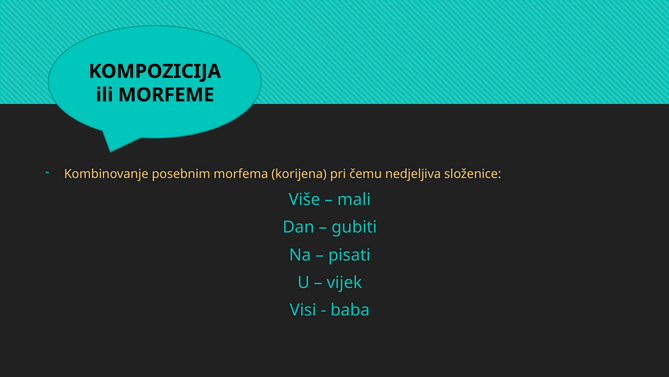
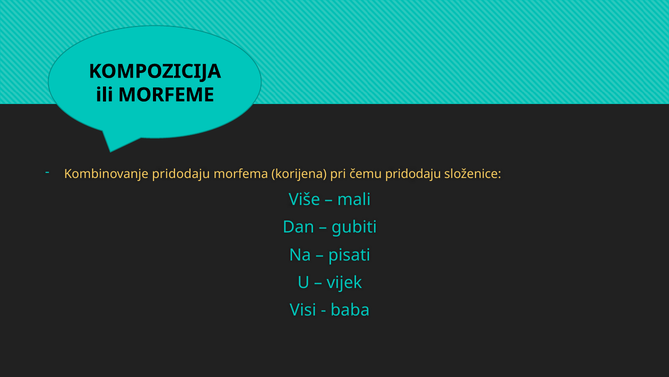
Kombinovanje posebnim: posebnim -> pridodaju
čemu nedjeljiva: nedjeljiva -> pridodaju
